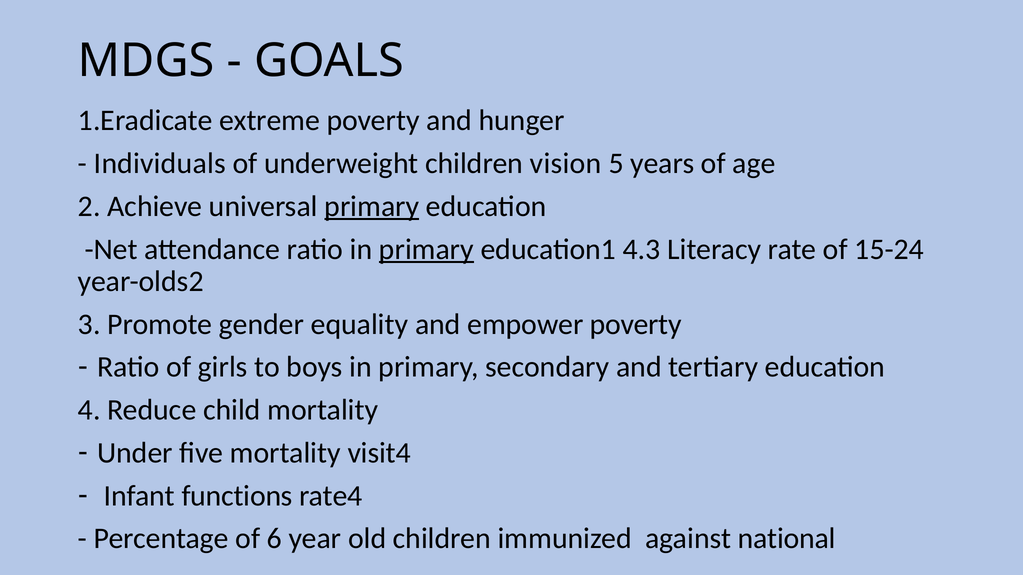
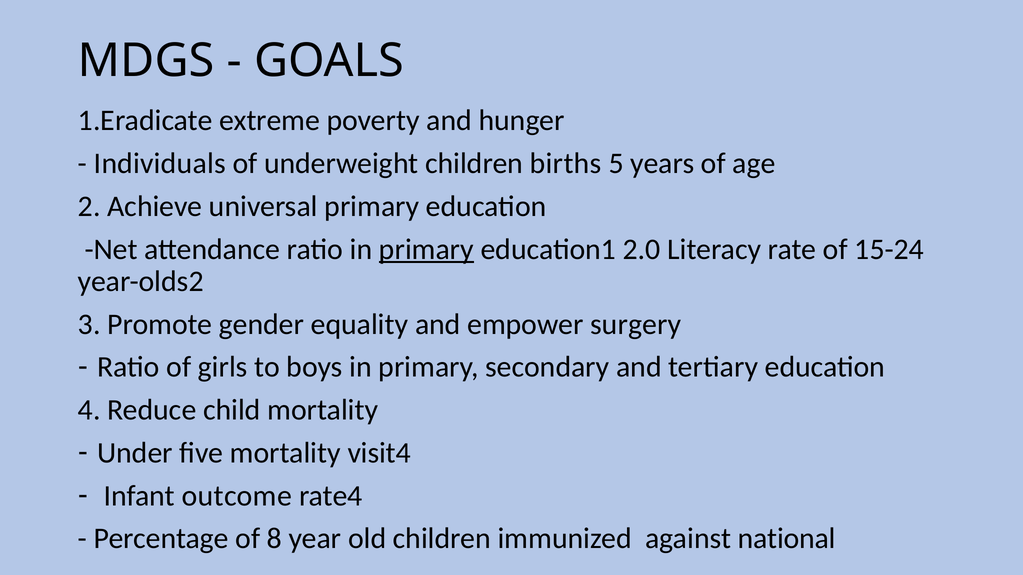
vision: vision -> births
primary at (372, 206) underline: present -> none
4.3: 4.3 -> 2.0
empower poverty: poverty -> surgery
functions: functions -> outcome
6: 6 -> 8
